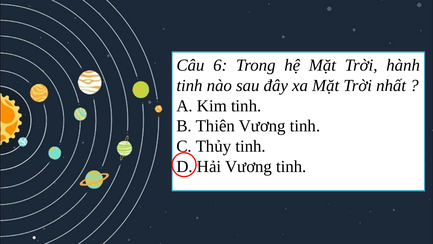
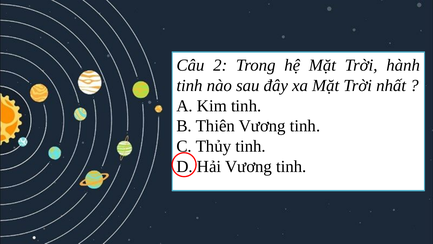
6: 6 -> 2
